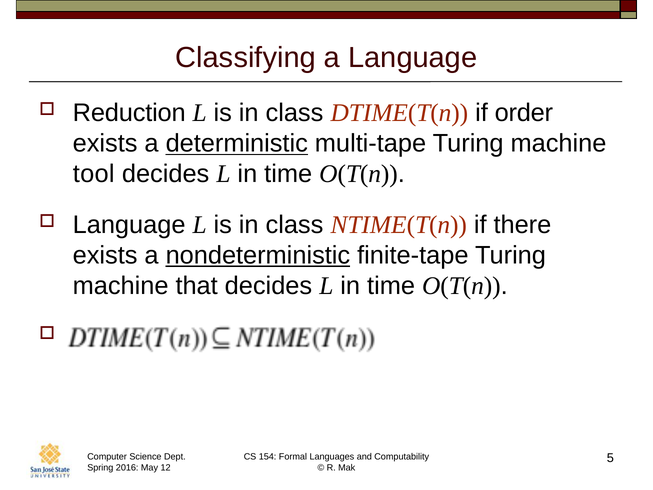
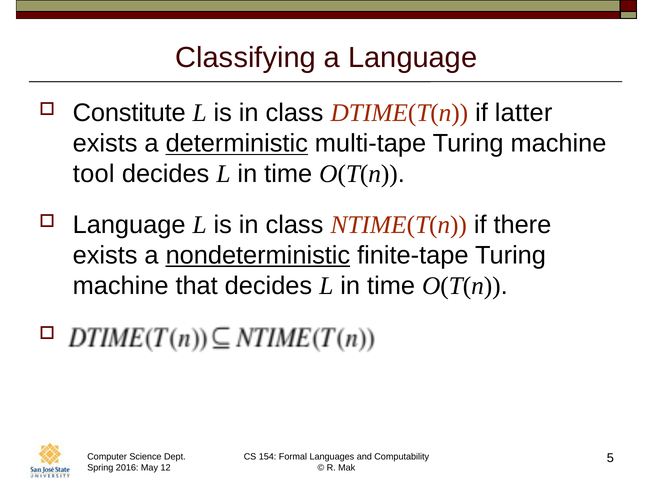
Reduction: Reduction -> Constitute
order: order -> latter
